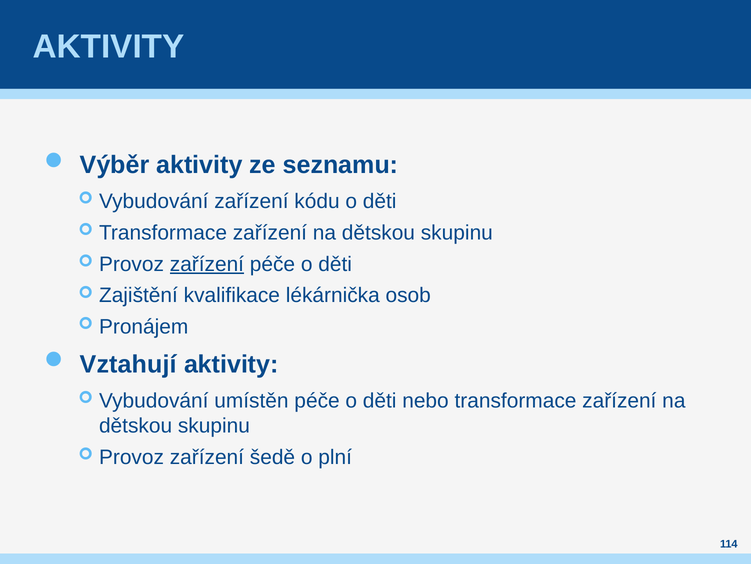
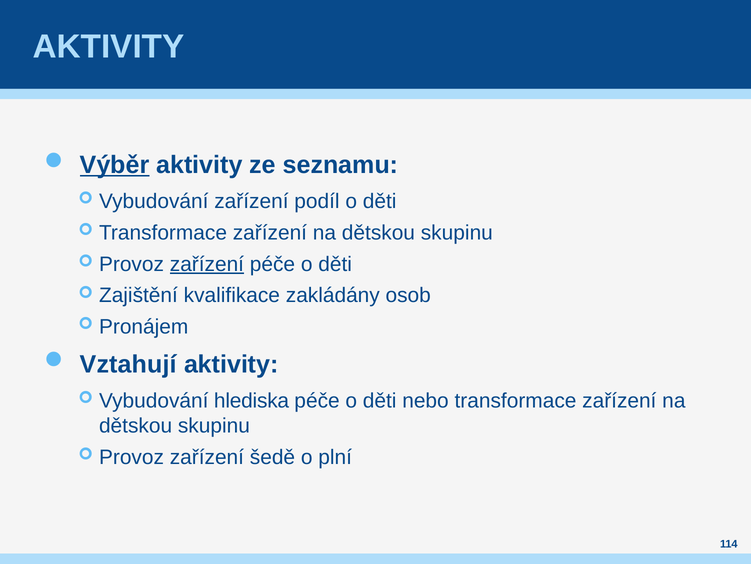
Výběr underline: none -> present
kódu: kódu -> podíl
lékárnička: lékárnička -> zakládány
umístěn: umístěn -> hlediska
